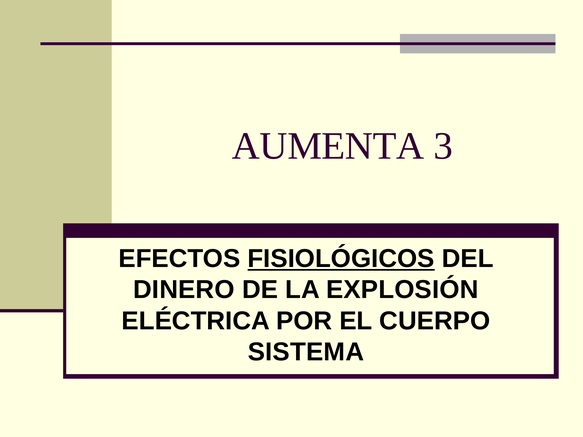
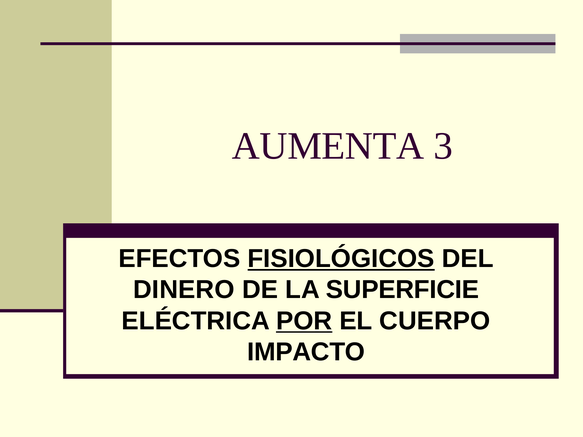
EXPLOSIÓN: EXPLOSIÓN -> SUPERFICIE
POR underline: none -> present
SISTEMA: SISTEMA -> IMPACTO
